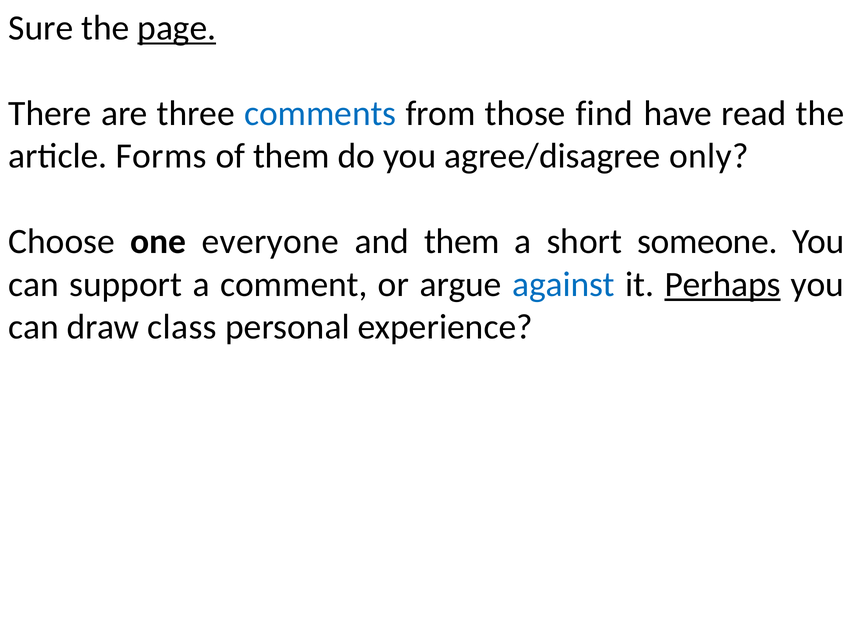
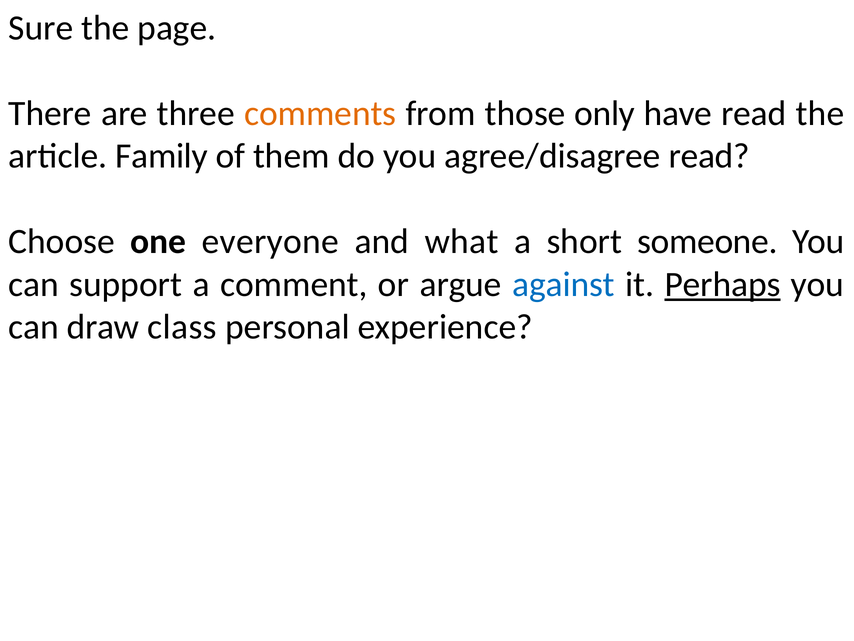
page underline: present -> none
comments colour: blue -> orange
find: find -> only
Forms: Forms -> Family
agree/disagree only: only -> read
and them: them -> what
